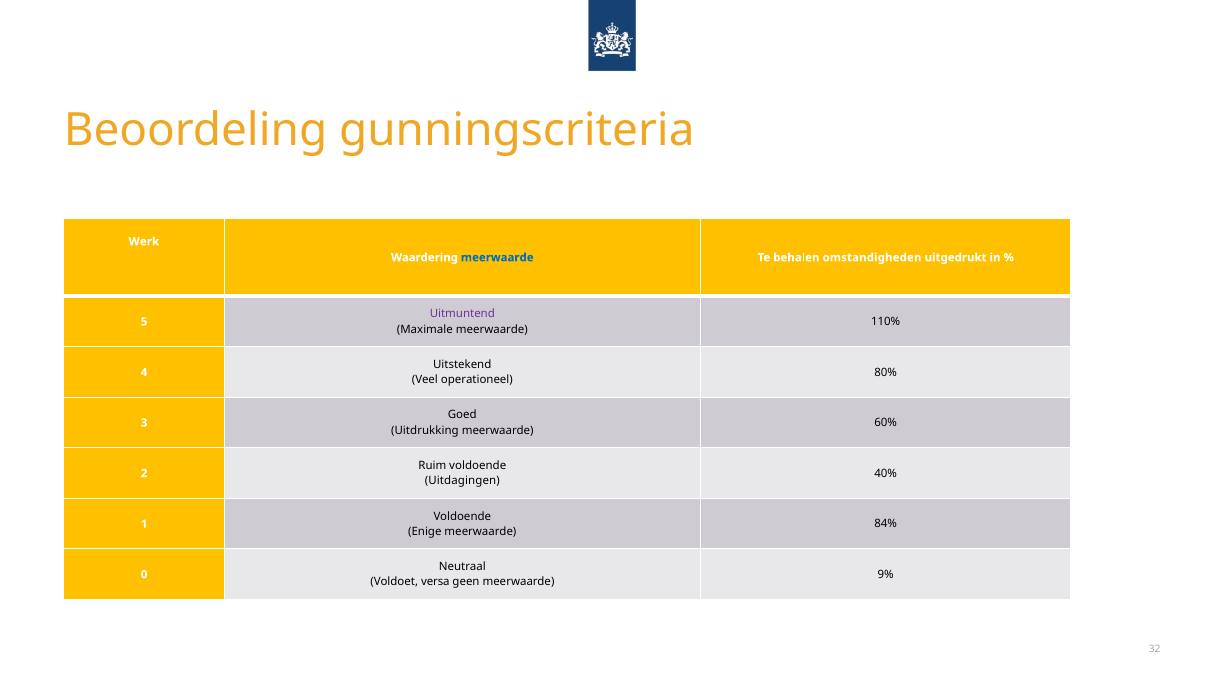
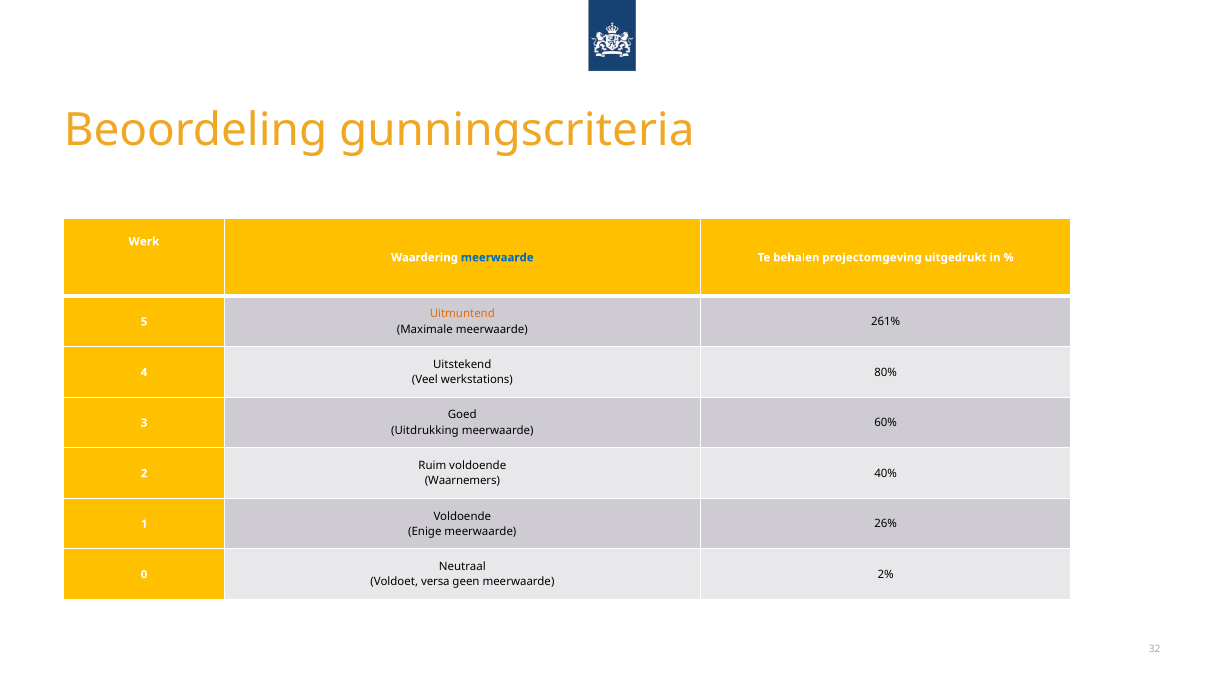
omstandigheden: omstandigheden -> projectomgeving
Uitmuntend colour: purple -> orange
110%: 110% -> 261%
operationeel: operationeel -> werkstations
Uitdagingen: Uitdagingen -> Waarnemers
84%: 84% -> 26%
9%: 9% -> 2%
